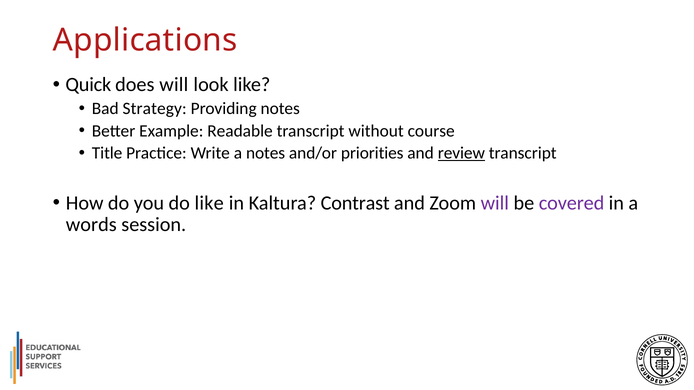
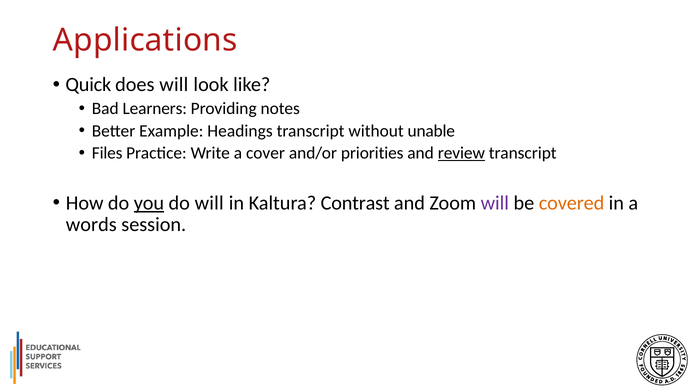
Strategy: Strategy -> Learners
Readable: Readable -> Headings
course: course -> unable
Title: Title -> Files
a notes: notes -> cover
you underline: none -> present
do like: like -> will
covered colour: purple -> orange
